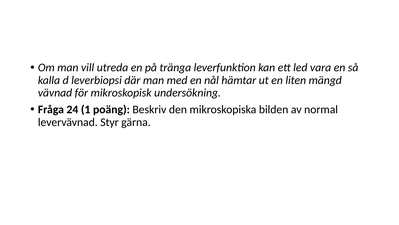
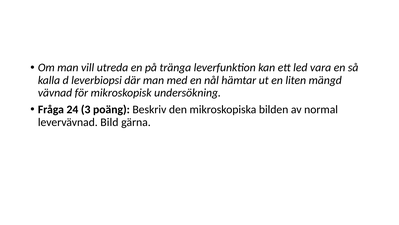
1: 1 -> 3
Styr: Styr -> Bild
